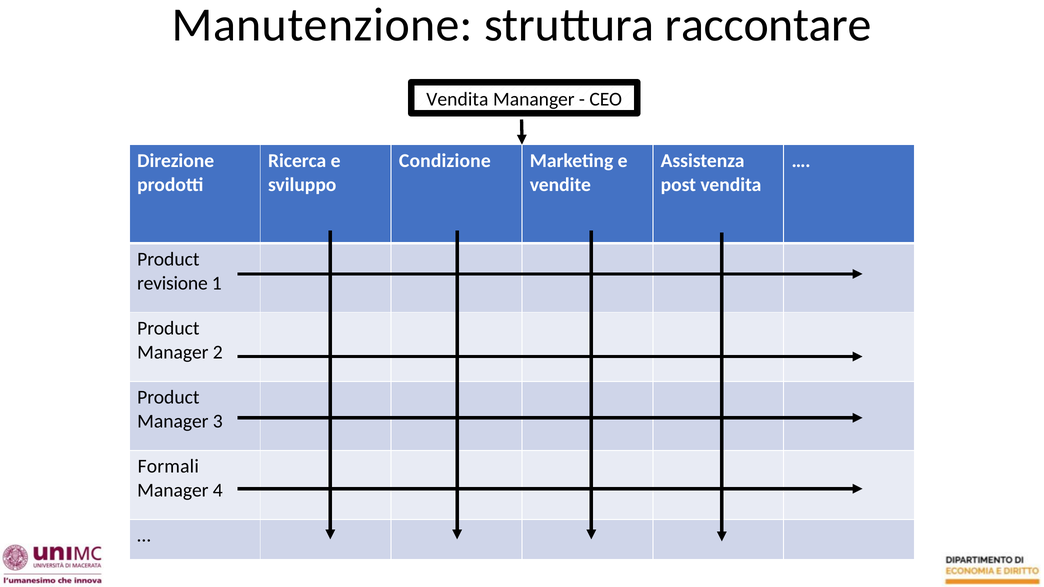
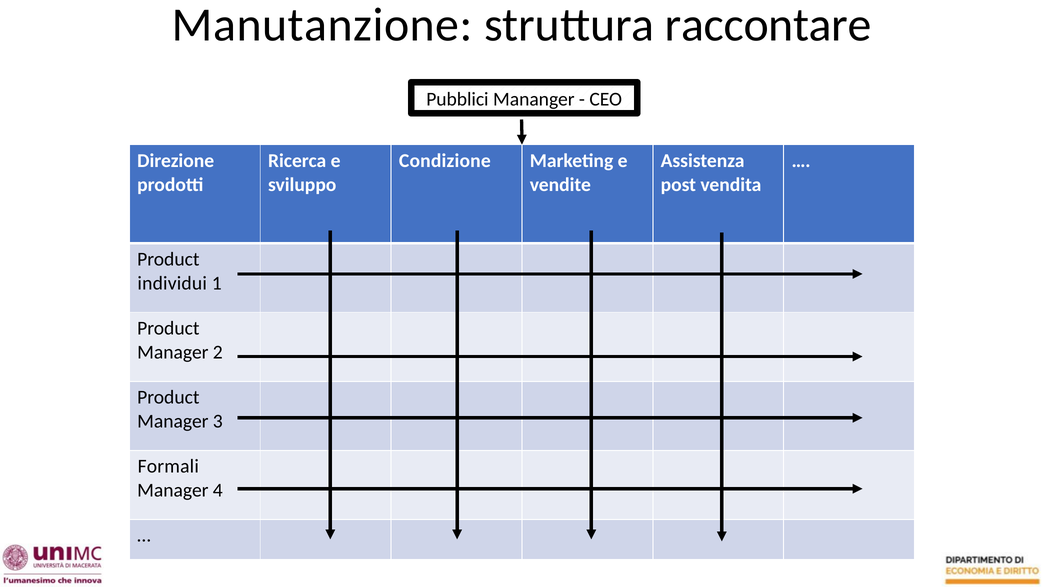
Manutenzione: Manutenzione -> Manutanzione
Vendita at (457, 99): Vendita -> Pubblici
revisione: revisione -> individui
